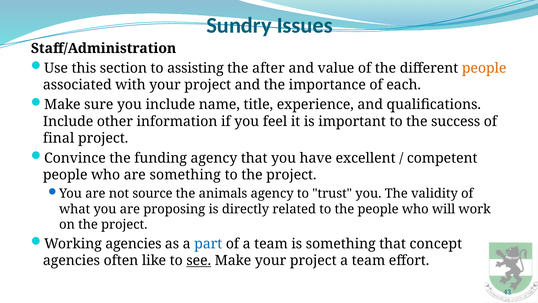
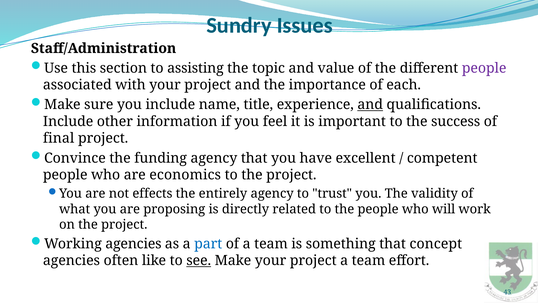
after: after -> topic
people at (484, 68) colour: orange -> purple
and at (370, 105) underline: none -> present
are something: something -> economics
source: source -> effects
animals: animals -> entirely
